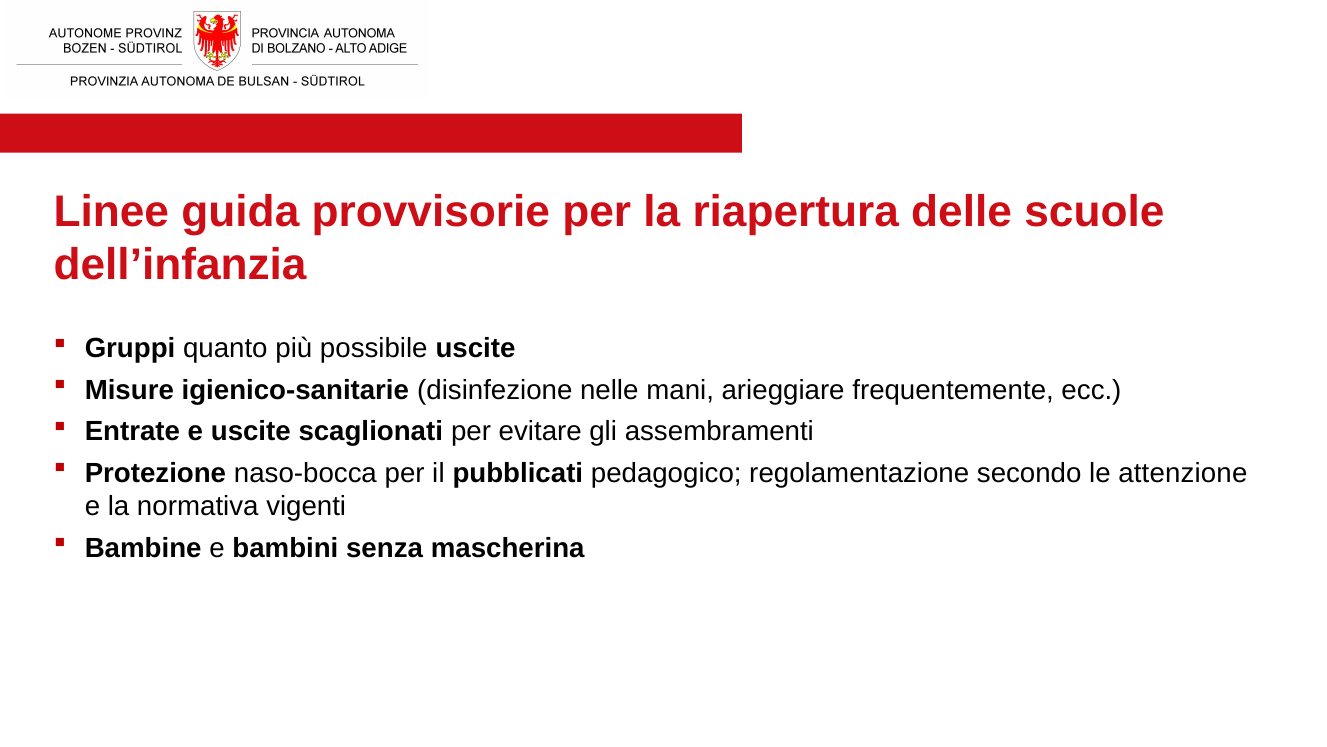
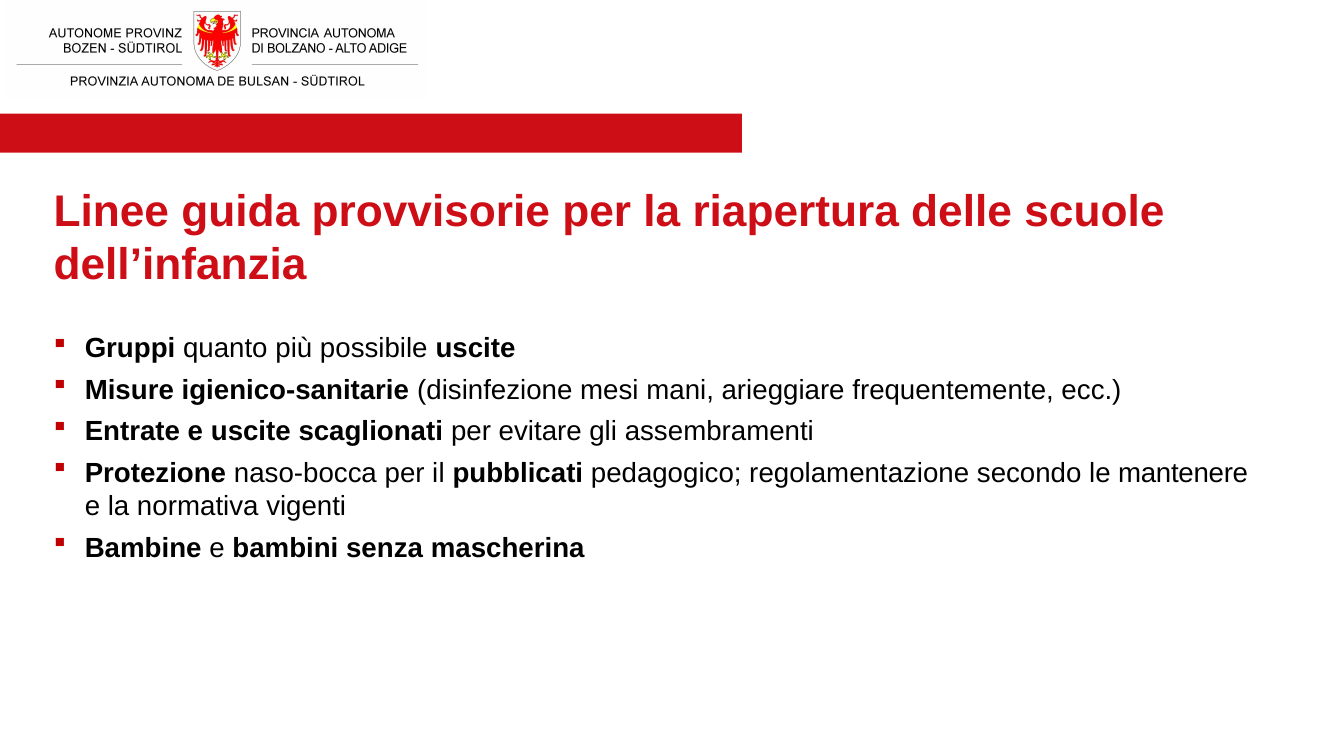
nelle: nelle -> mesi
attenzione: attenzione -> mantenere
